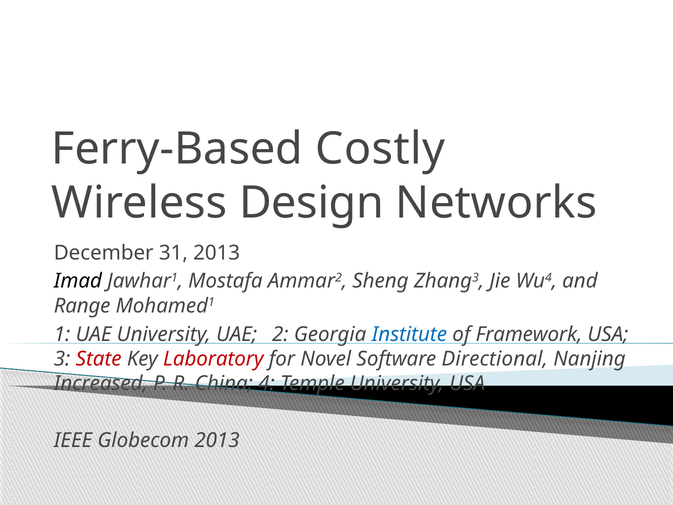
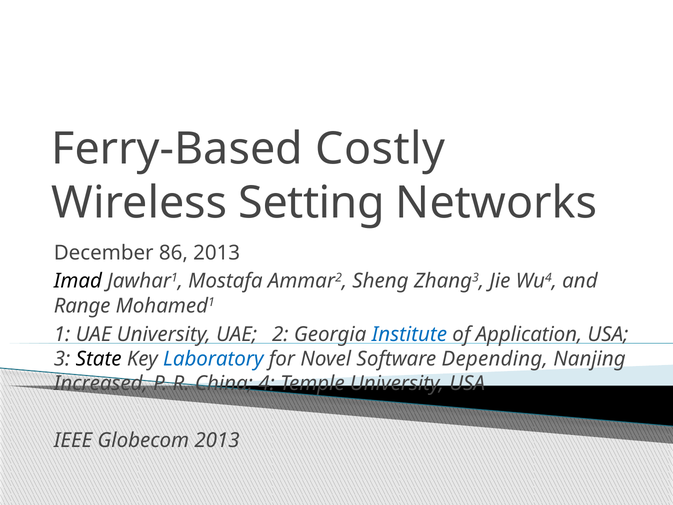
Design: Design -> Setting
31: 31 -> 86
Framework: Framework -> Application
State colour: red -> black
Laboratory colour: red -> blue
Directional: Directional -> Depending
